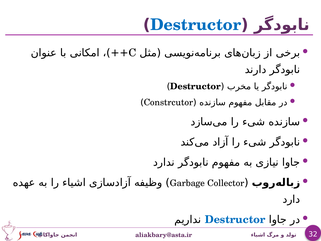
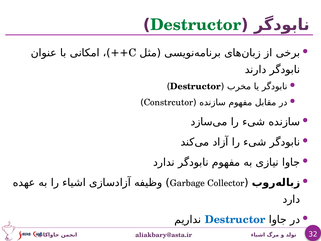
Destructor at (196, 25) colour: blue -> green
